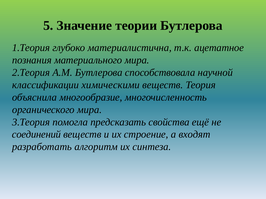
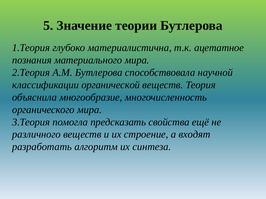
химическими: химическими -> органической
соединений: соединений -> различного
